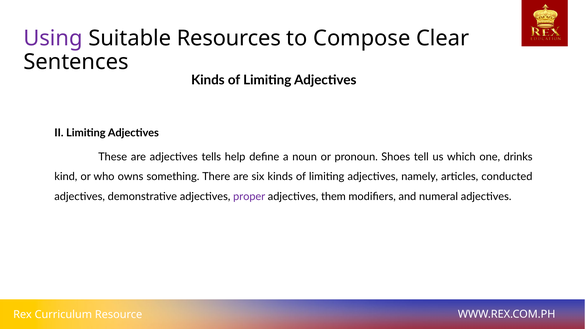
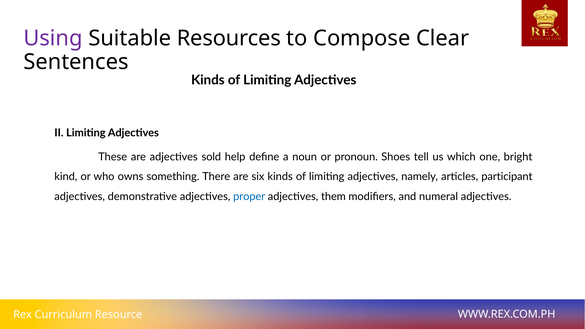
tells: tells -> sold
drinks: drinks -> bright
conducted: conducted -> participant
proper colour: purple -> blue
